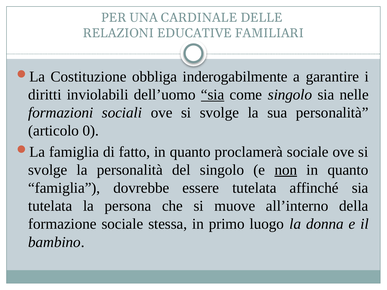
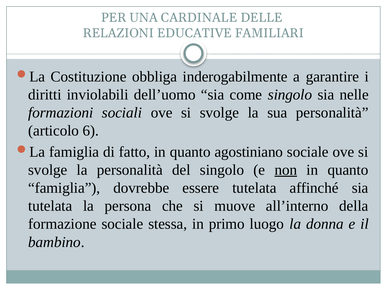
sia at (213, 95) underline: present -> none
0: 0 -> 6
proclamerà: proclamerà -> agostiniano
